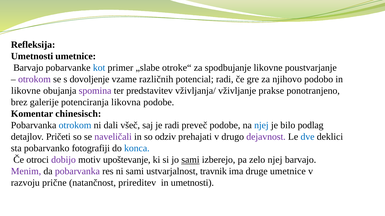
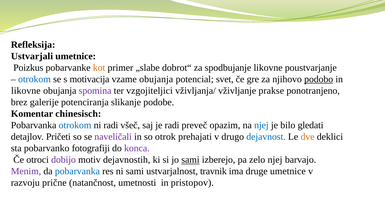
Umetnosti at (32, 56): Umetnosti -> Ustvarjali
Barvajo at (28, 68): Barvajo -> Poizkus
kot colour: blue -> orange
otroke“: otroke“ -> dobrot“
otrokom at (34, 79) colour: purple -> blue
dovoljenje: dovoljenje -> motivacija
vzame različnih: različnih -> obujanja
potencial radi: radi -> svet
podobo underline: none -> present
predstavitev: predstavitev -> vzgojiteljici
likovna: likovna -> slikanje
ni dali: dali -> radi
preveč podobe: podobe -> opazim
podlag: podlag -> gledati
odziv: odziv -> otrok
dejavnost colour: purple -> blue
dve colour: blue -> orange
konca colour: blue -> purple
upoštevanje: upoštevanje -> dejavnostih
pobarvanka at (77, 172) colour: purple -> blue
prireditev: prireditev -> umetnosti
in umetnosti: umetnosti -> pristopov
